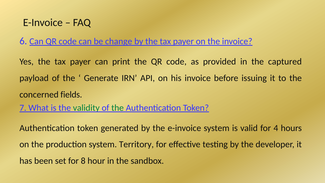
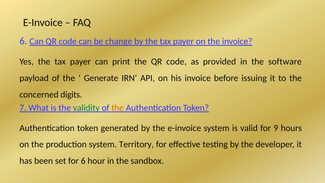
captured: captured -> software
fields: fields -> digits
the at (118, 108) colour: green -> orange
4: 4 -> 9
for 8: 8 -> 6
